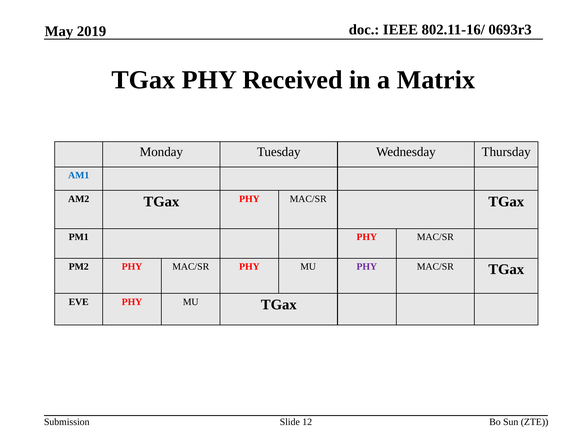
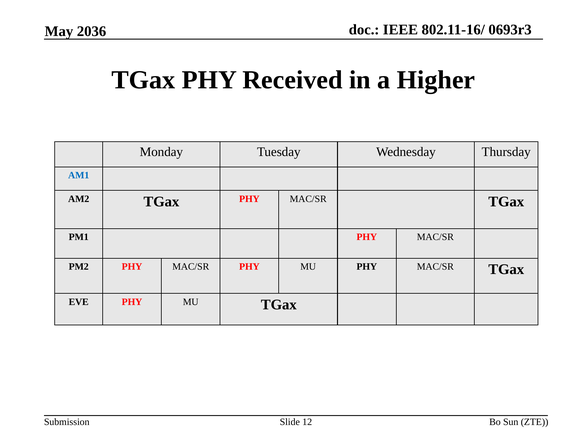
2019: 2019 -> 2036
Matrix: Matrix -> Higher
PHY at (367, 267) colour: purple -> black
